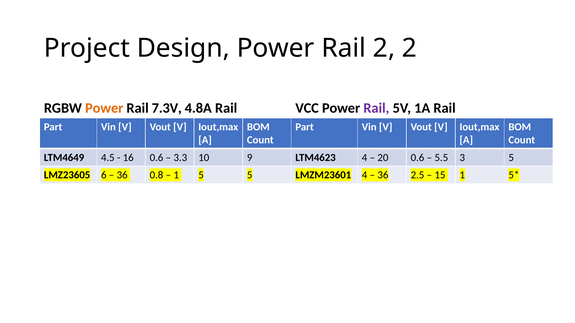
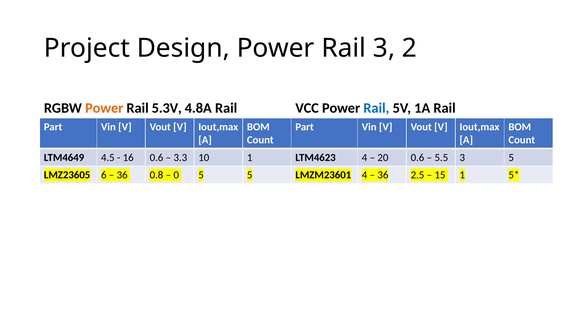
Rail 2: 2 -> 3
7.3V: 7.3V -> 5.3V
Rail at (376, 108) colour: purple -> blue
10 9: 9 -> 1
1 at (176, 175): 1 -> 0
